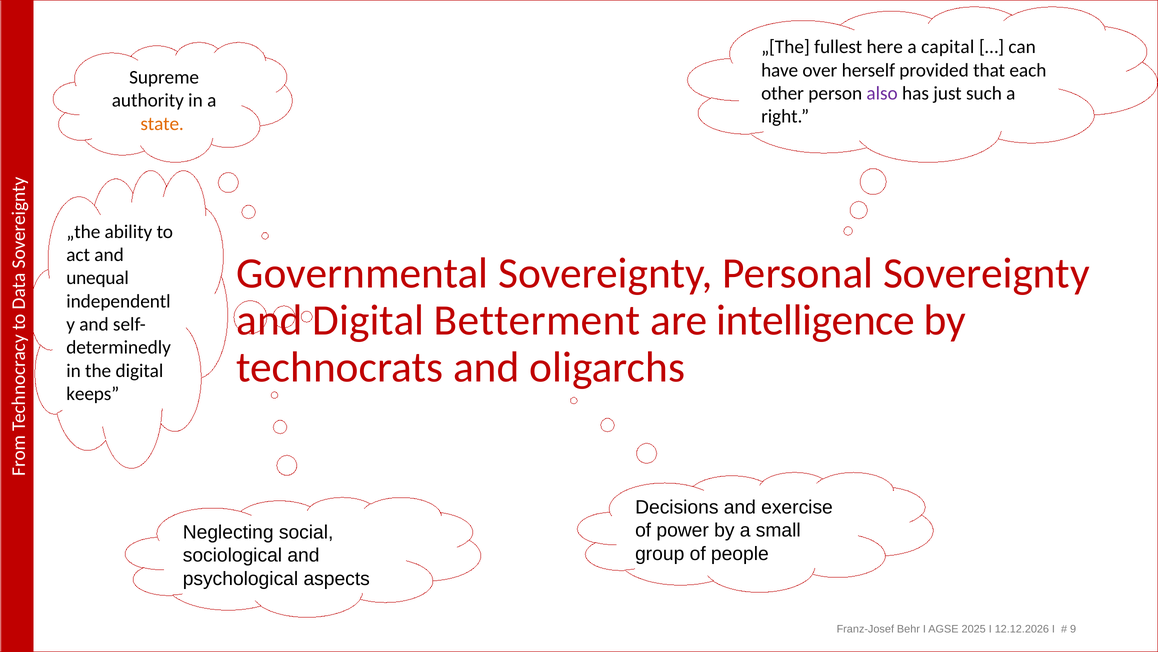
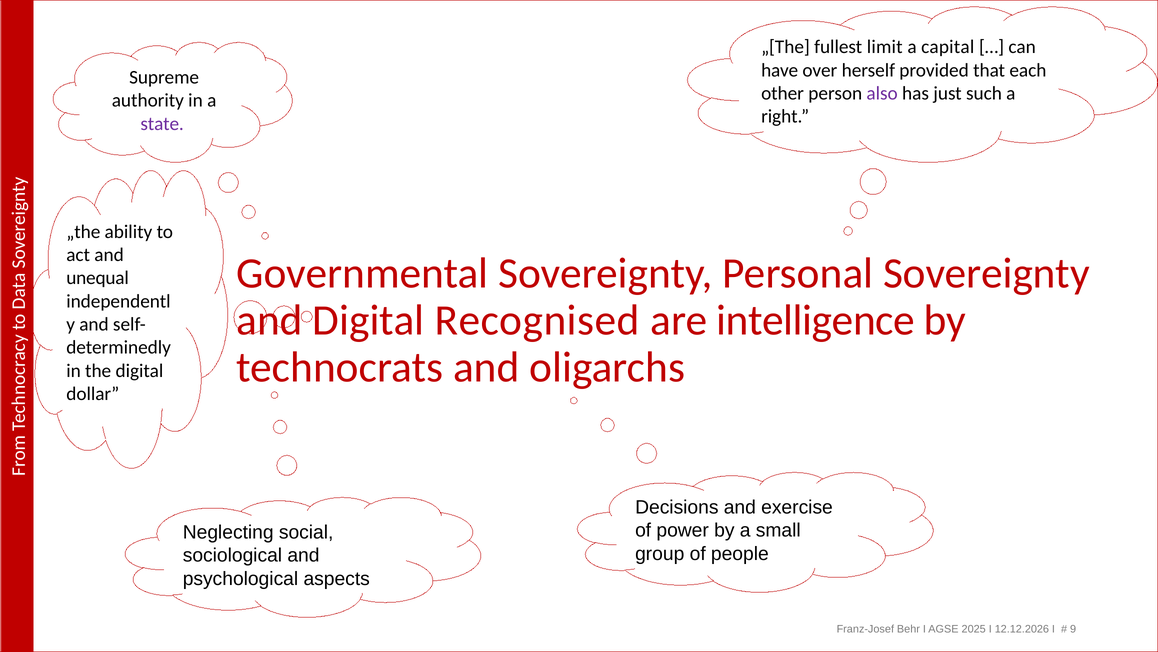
here: here -> limit
state colour: orange -> purple
Betterment: Betterment -> Recognised
keeps: keeps -> dollar
